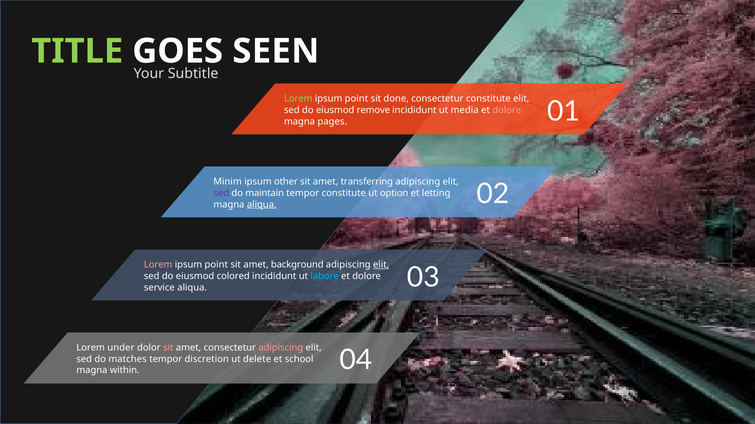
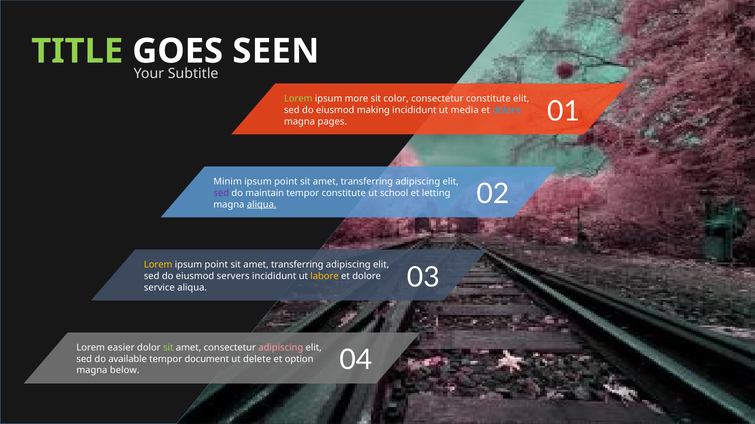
point at (356, 99): point -> more
done: done -> color
remove: remove -> making
dolore at (507, 110) colour: pink -> light blue
other at (286, 182): other -> point
option: option -> school
Lorem at (158, 265) colour: pink -> yellow
background at (297, 265): background -> transferring
elit at (381, 265) underline: present -> none
colored: colored -> servers
labore colour: light blue -> yellow
under: under -> easier
sit at (168, 348) colour: pink -> light green
matches: matches -> available
discretion: discretion -> document
school: school -> option
within: within -> below
